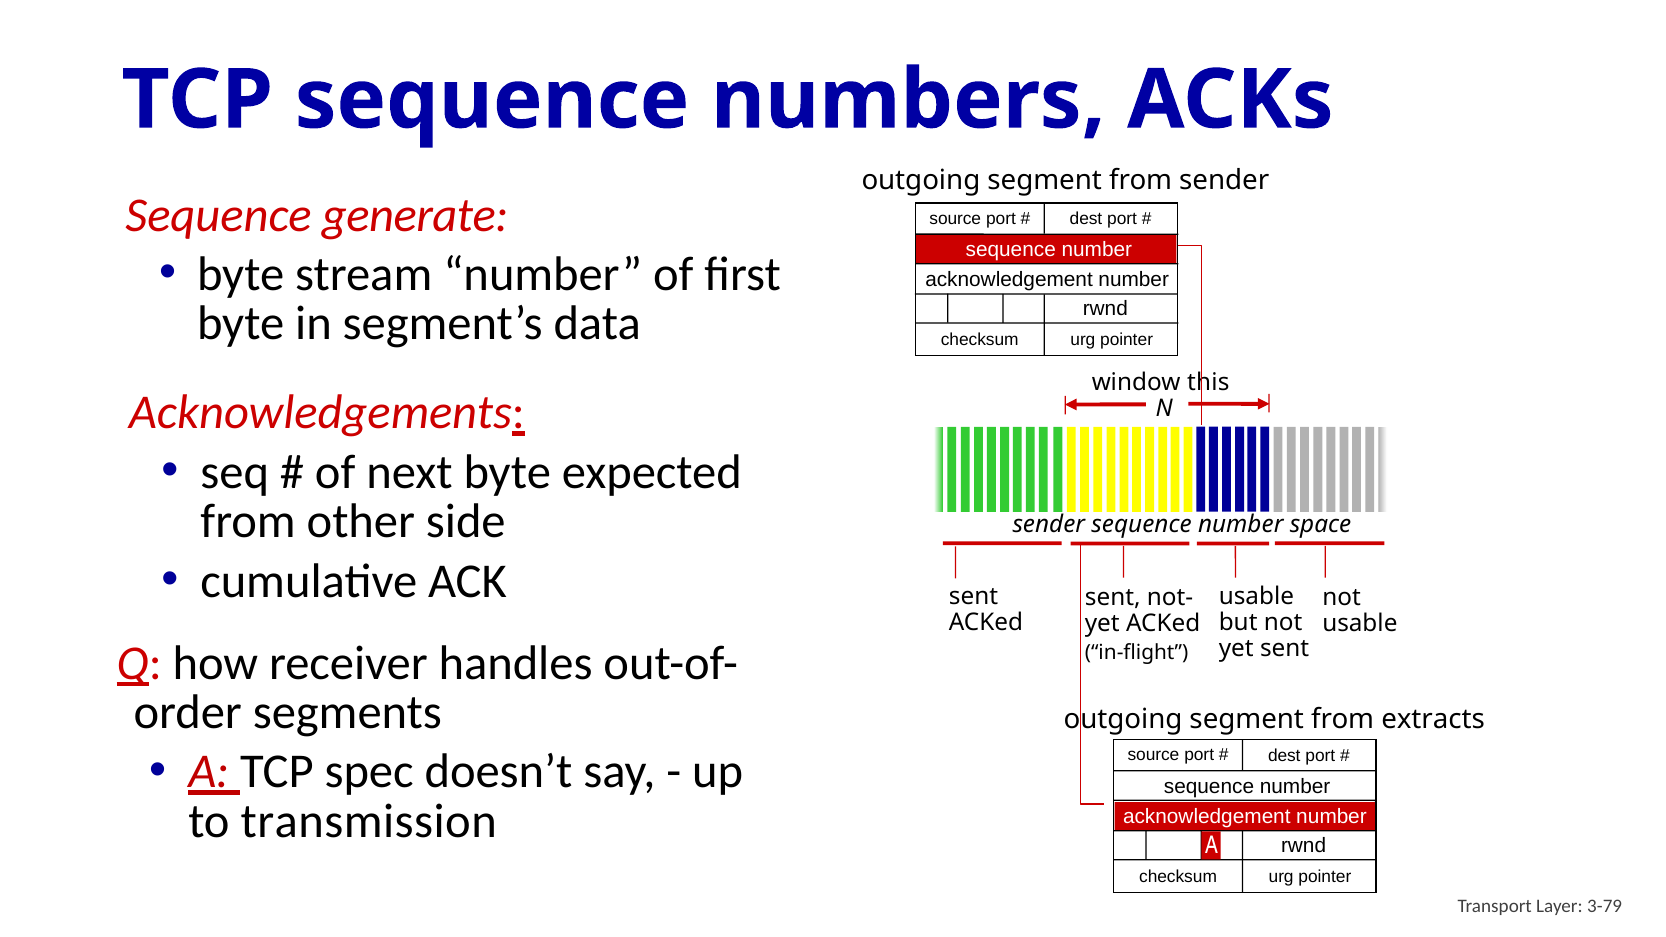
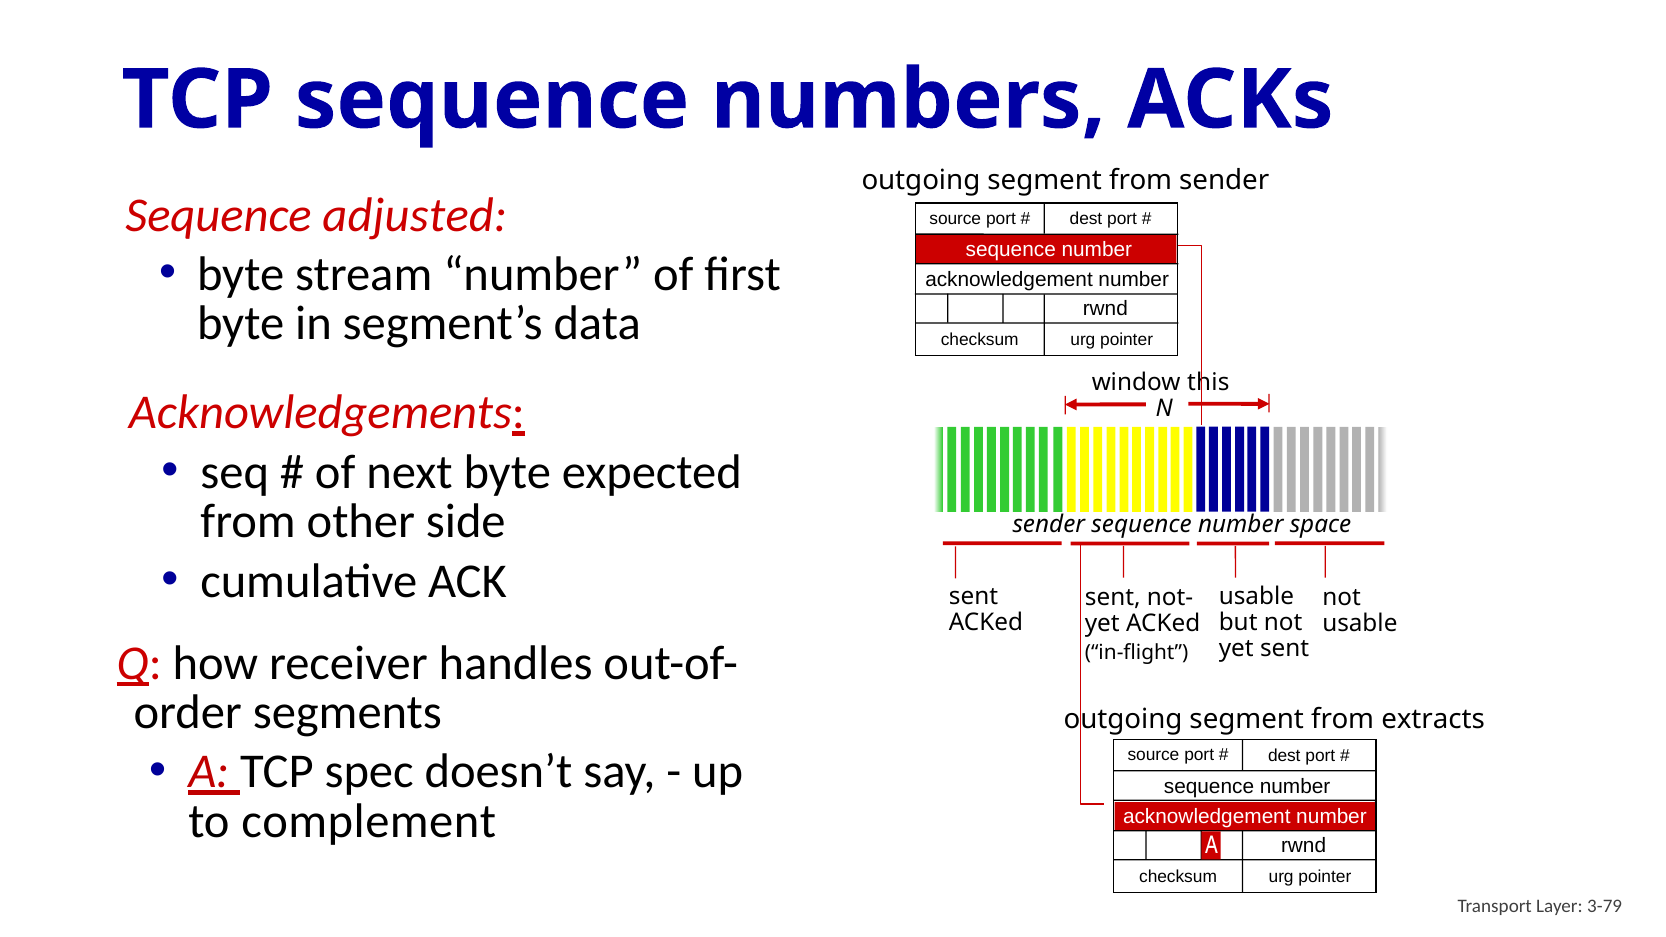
generate: generate -> adjusted
transmission: transmission -> complement
